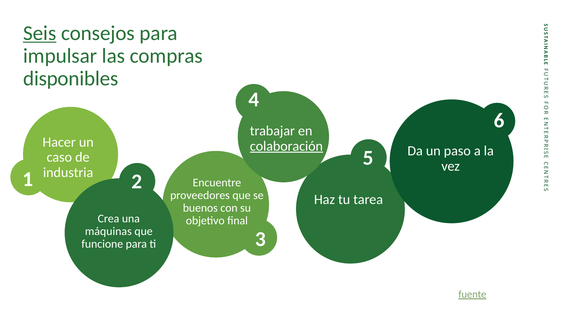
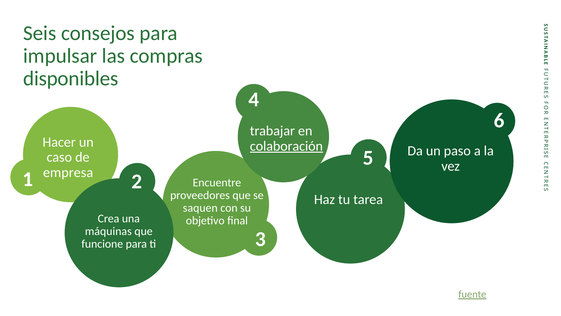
Seis underline: present -> none
industria: industria -> empresa
buenos: buenos -> saquen
